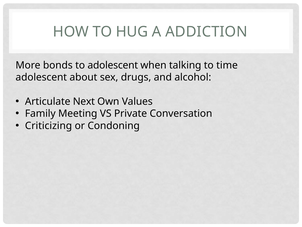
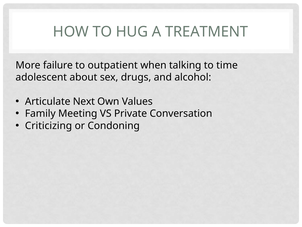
ADDICTION: ADDICTION -> TREATMENT
bonds: bonds -> failure
to adolescent: adolescent -> outpatient
